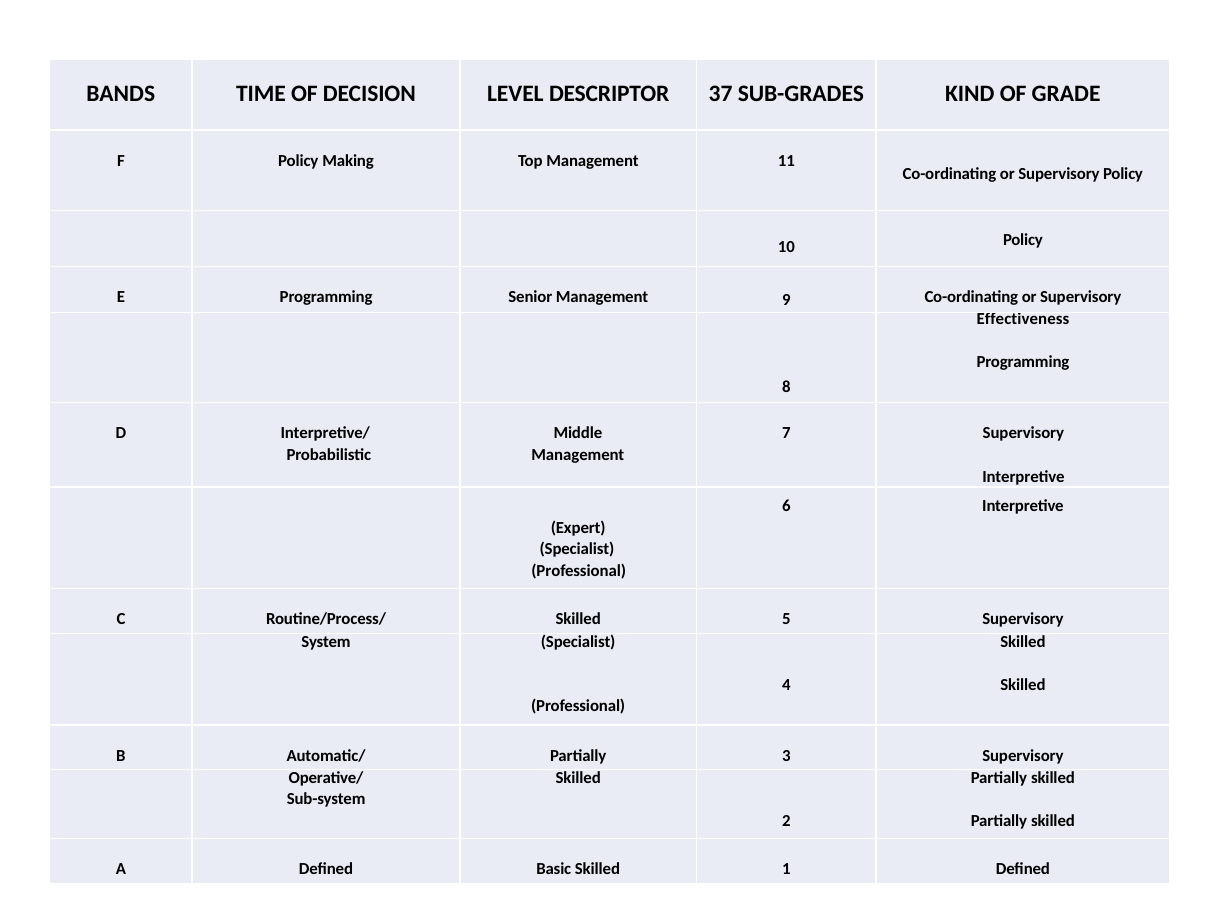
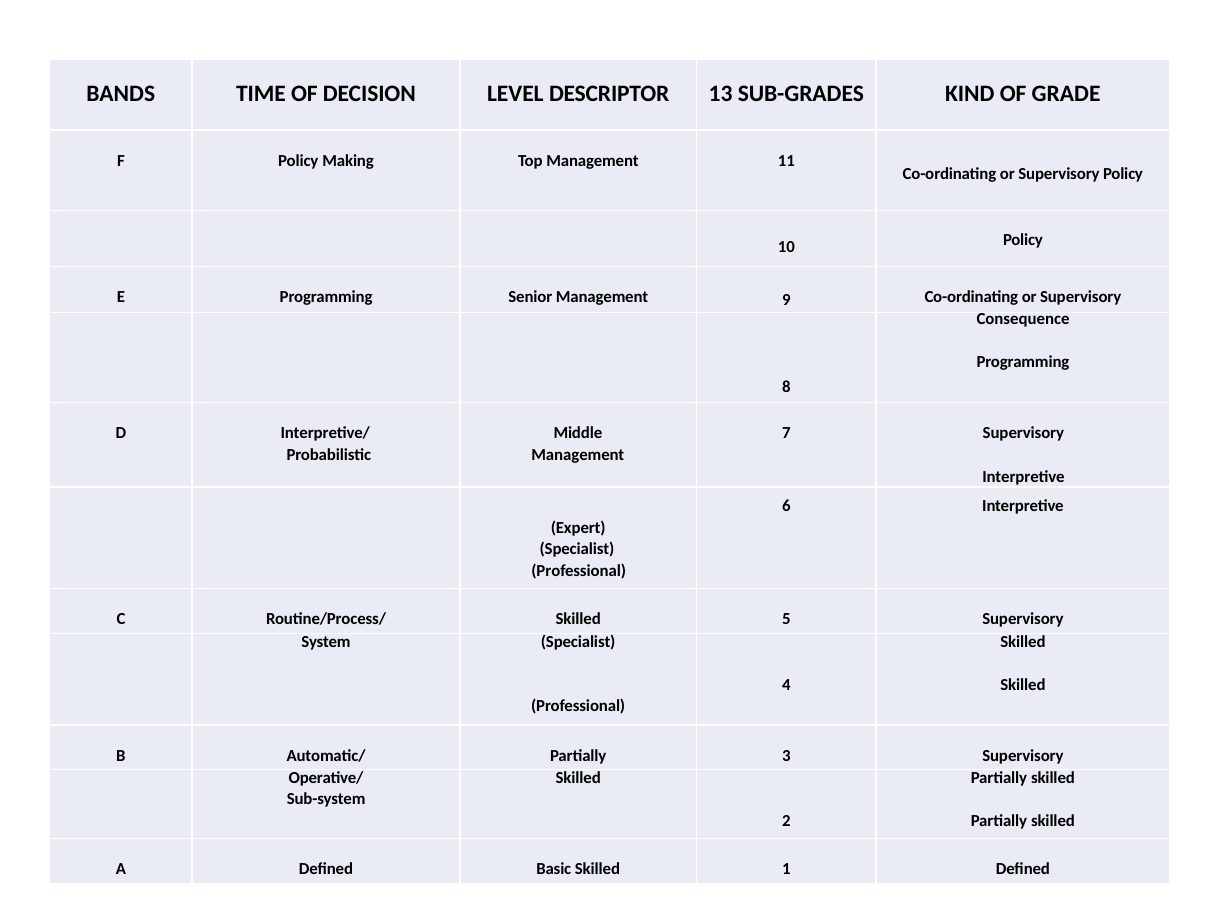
37: 37 -> 13
Effectiveness: Effectiveness -> Consequence
